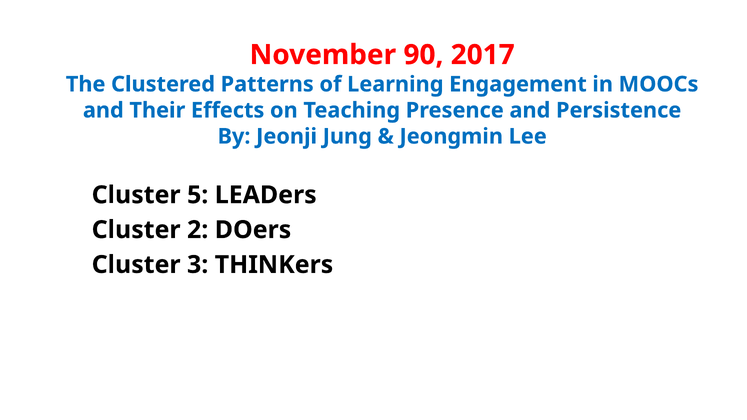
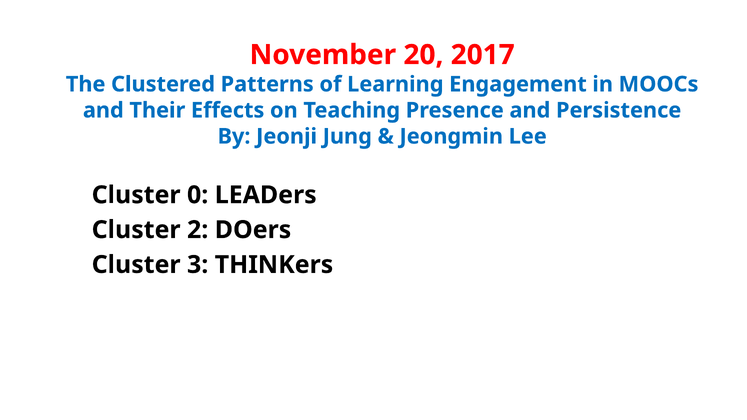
90: 90 -> 20
5: 5 -> 0
